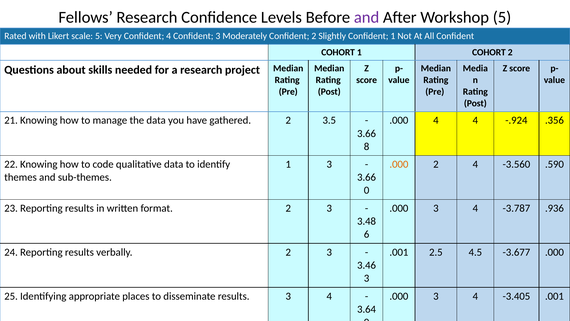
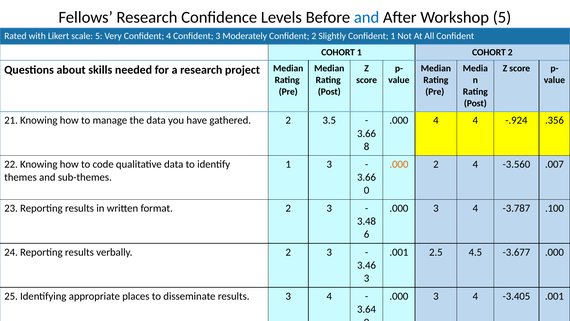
and at (367, 17) colour: purple -> blue
.590: .590 -> .007
.936: .936 -> .100
